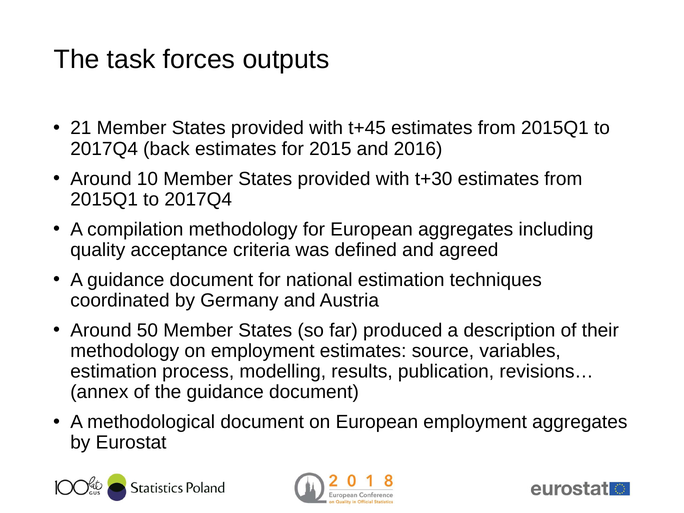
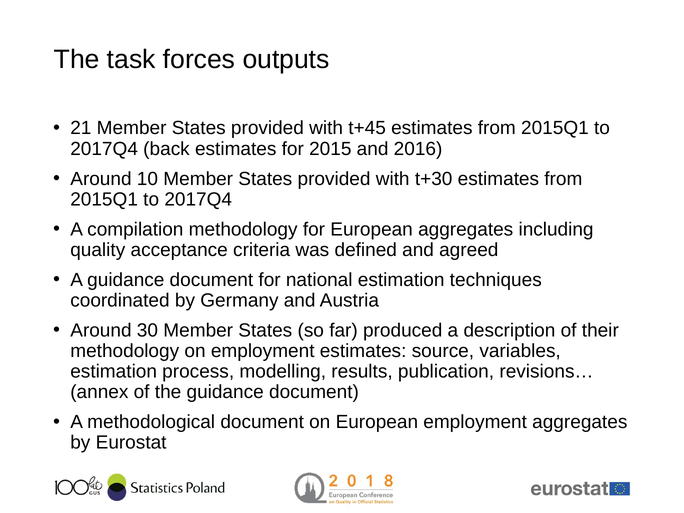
50: 50 -> 30
